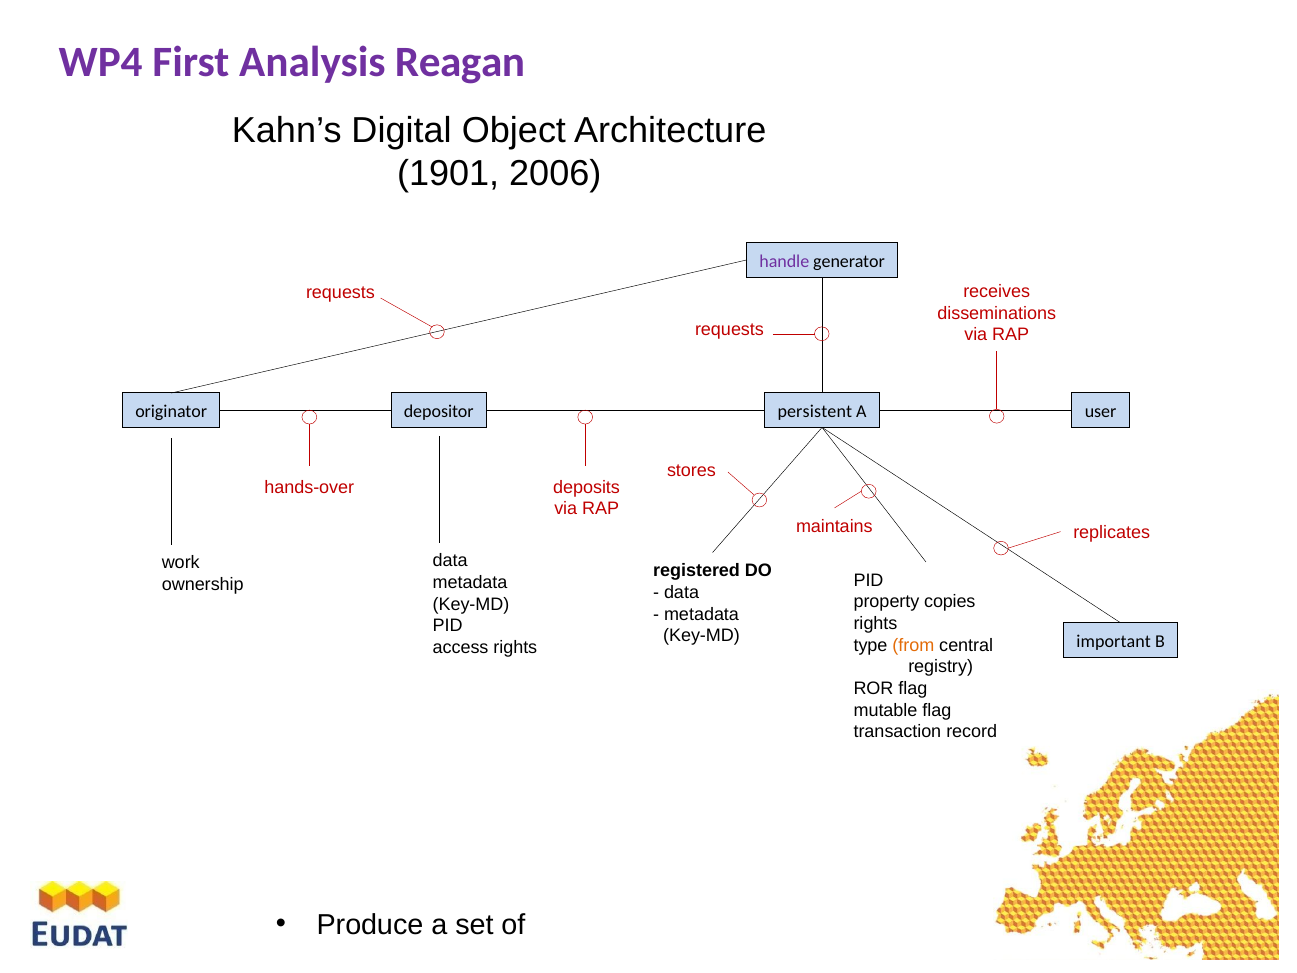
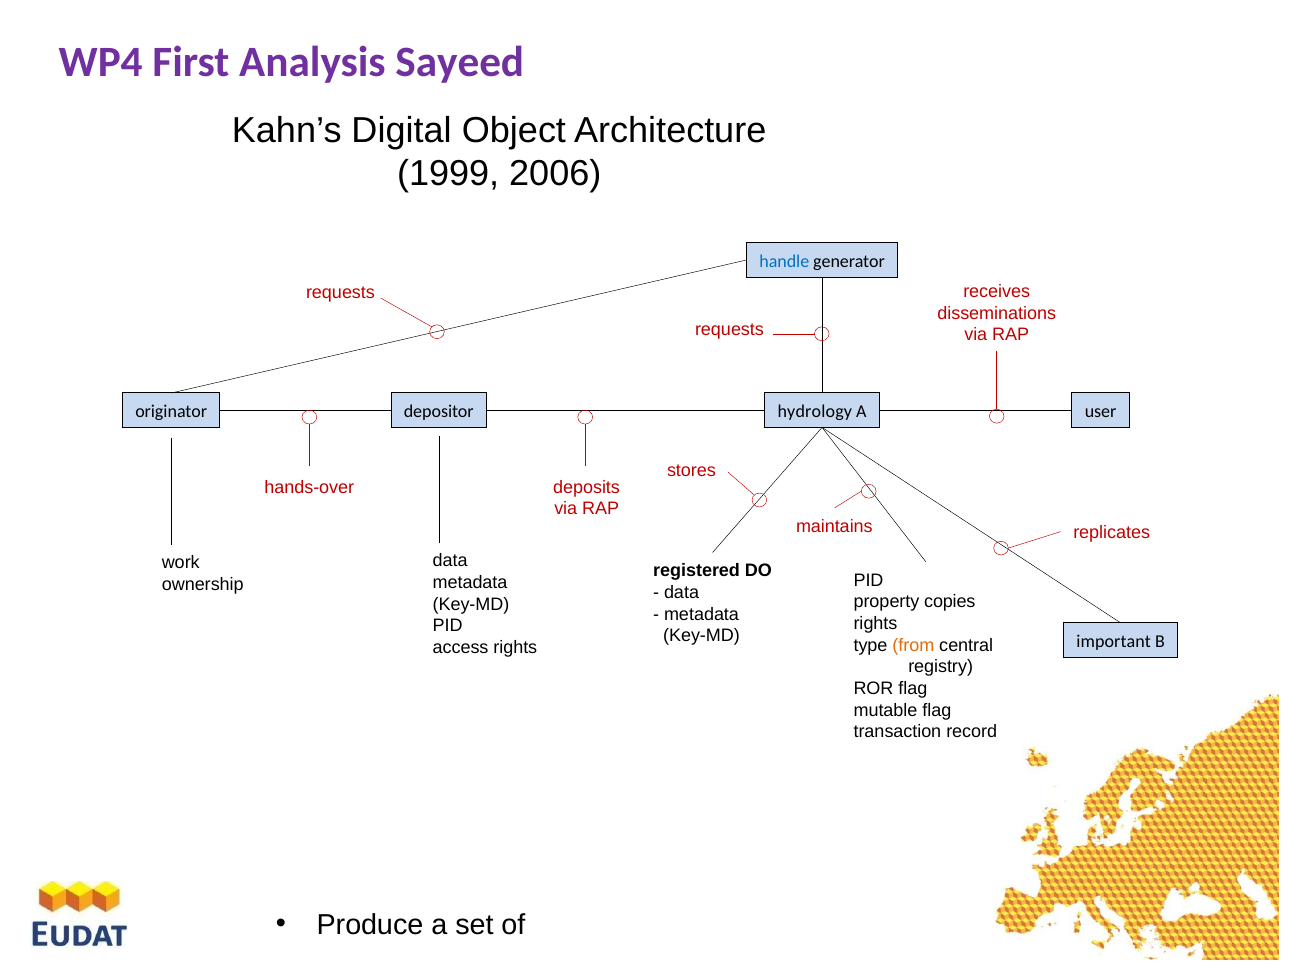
Reagan: Reagan -> Sayeed
1901: 1901 -> 1999
handle colour: purple -> blue
persistent: persistent -> hydrology
